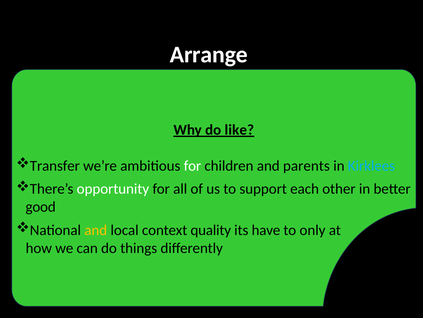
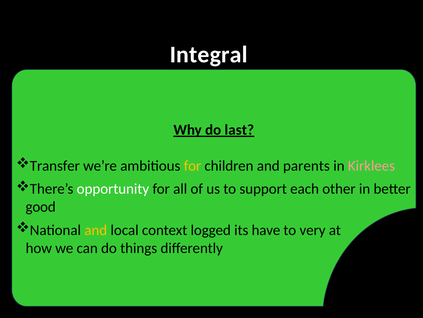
Arrange: Arrange -> Integral
like: like -> last
for at (192, 165) colour: white -> yellow
Kirklees colour: light blue -> pink
quality: quality -> logged
only: only -> very
